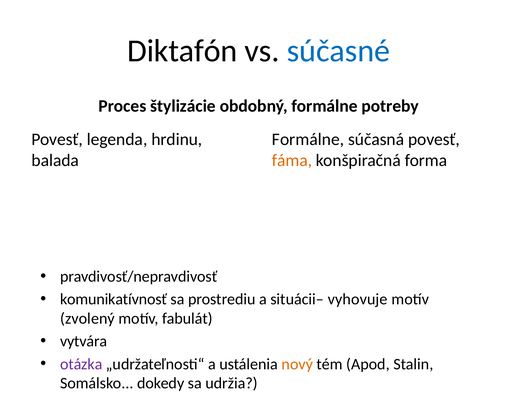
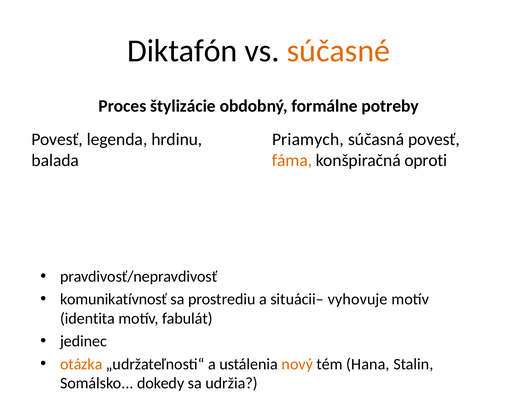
súčasné colour: blue -> orange
Formálne at (308, 139): Formálne -> Priamych
forma: forma -> oproti
zvolený: zvolený -> identita
vytvára: vytvára -> jedinec
otázka colour: purple -> orange
Apod: Apod -> Hana
